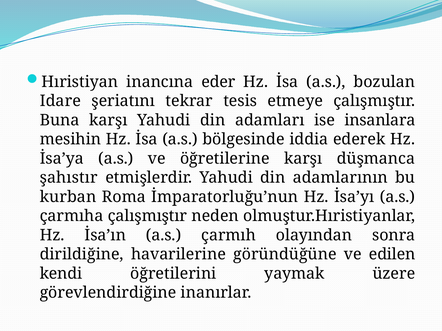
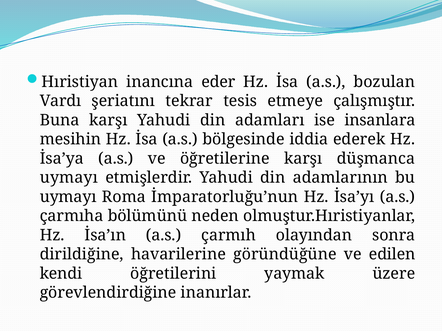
Idare: Idare -> Vardı
şahıstır at (69, 178): şahıstır -> uymayı
kurban at (68, 197): kurban -> uymayı
çarmıha çalışmıştır: çalışmıştır -> bölümünü
